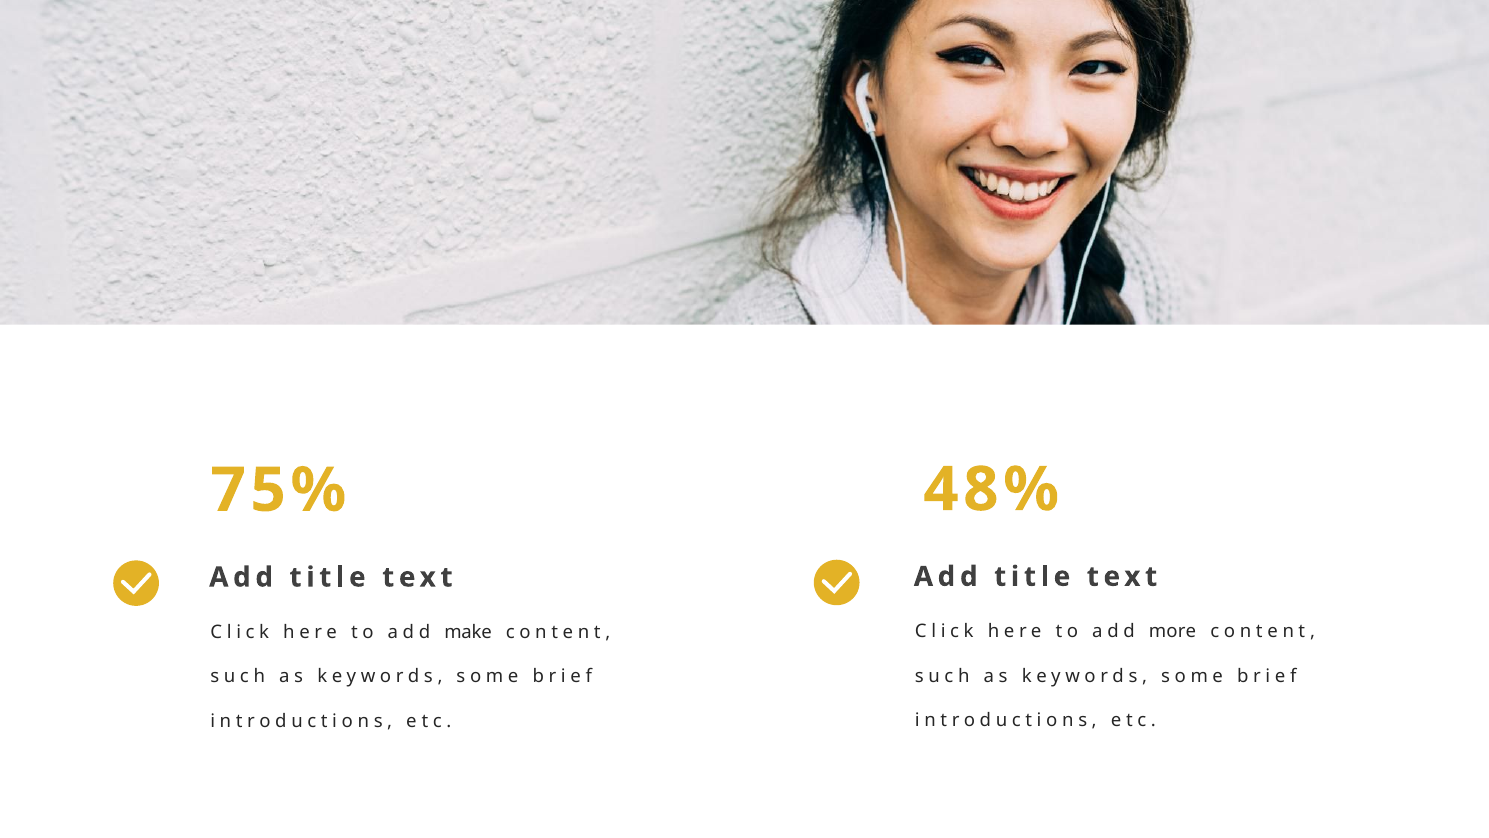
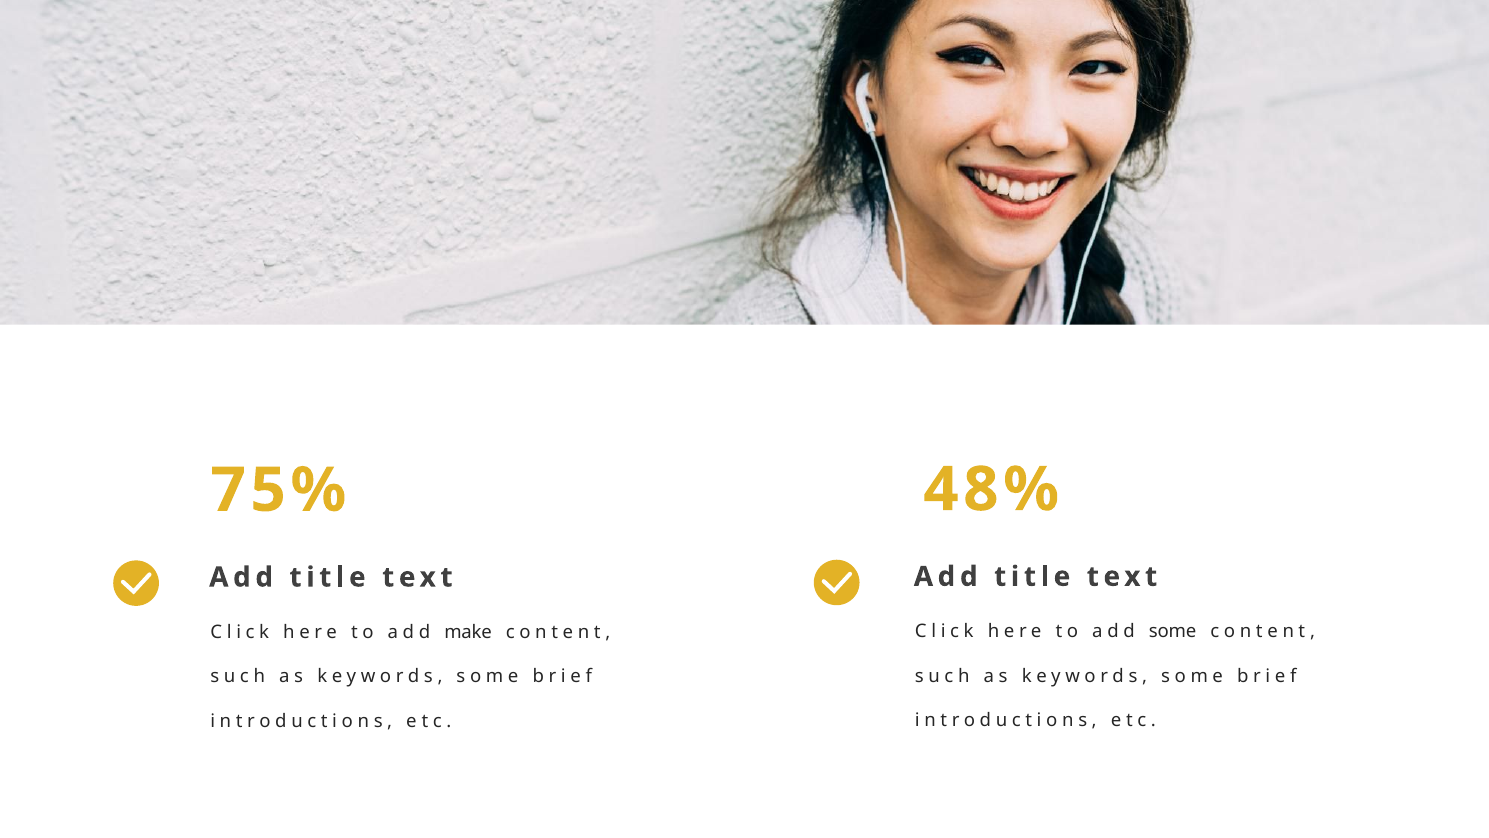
more: more -> some
